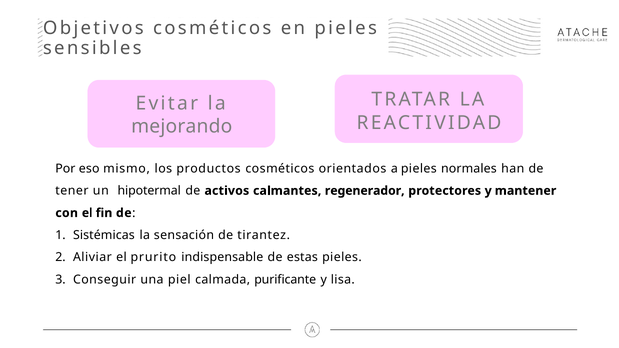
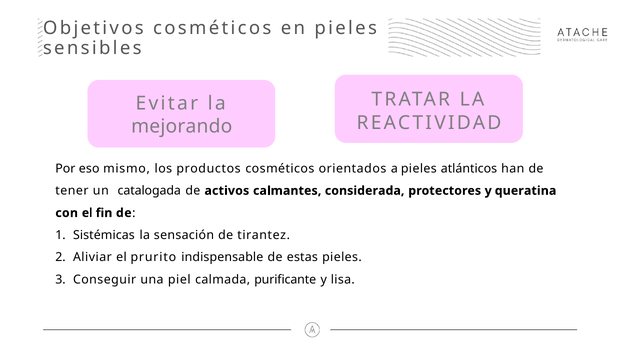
normales: normales -> atlánticos
hipotermal: hipotermal -> catalogada
regenerador: regenerador -> considerada
mantener: mantener -> queratina
